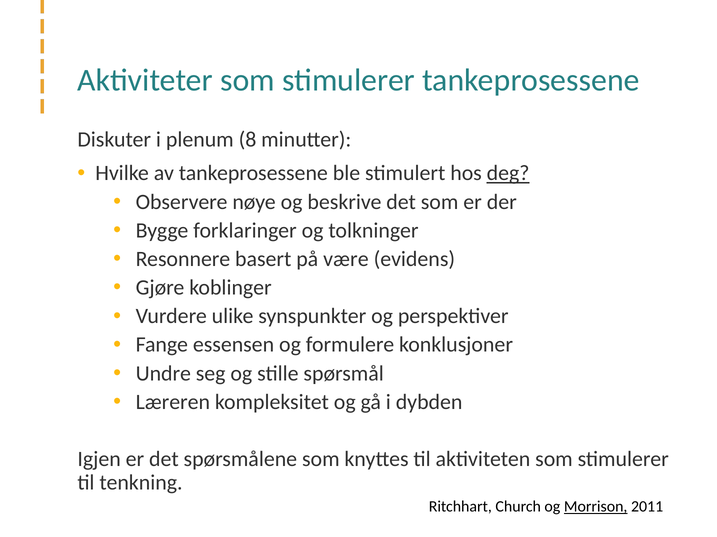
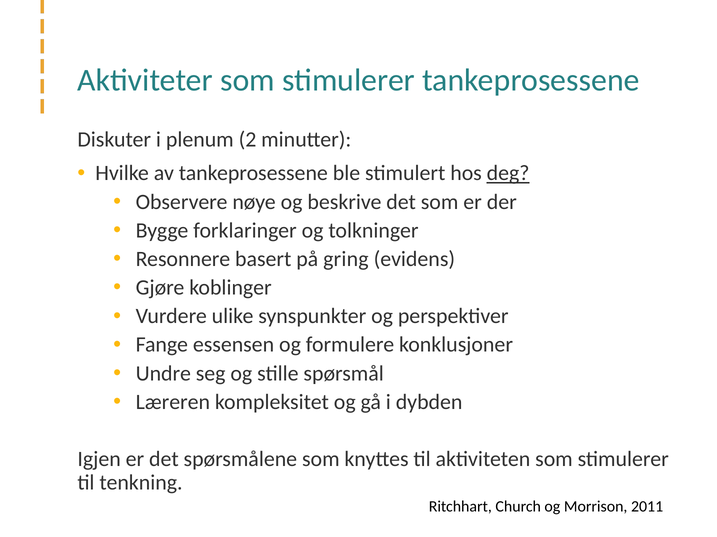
8: 8 -> 2
være: være -> gring
Morrison underline: present -> none
